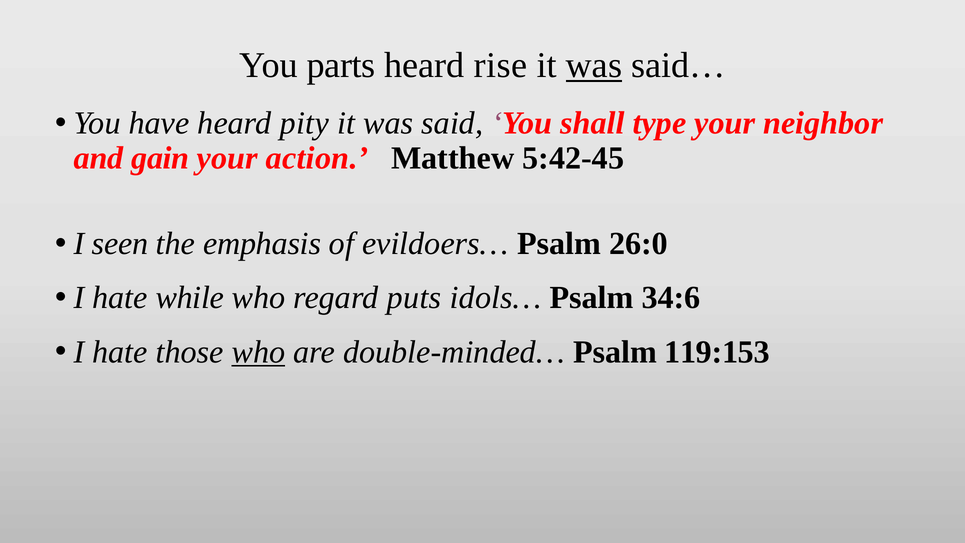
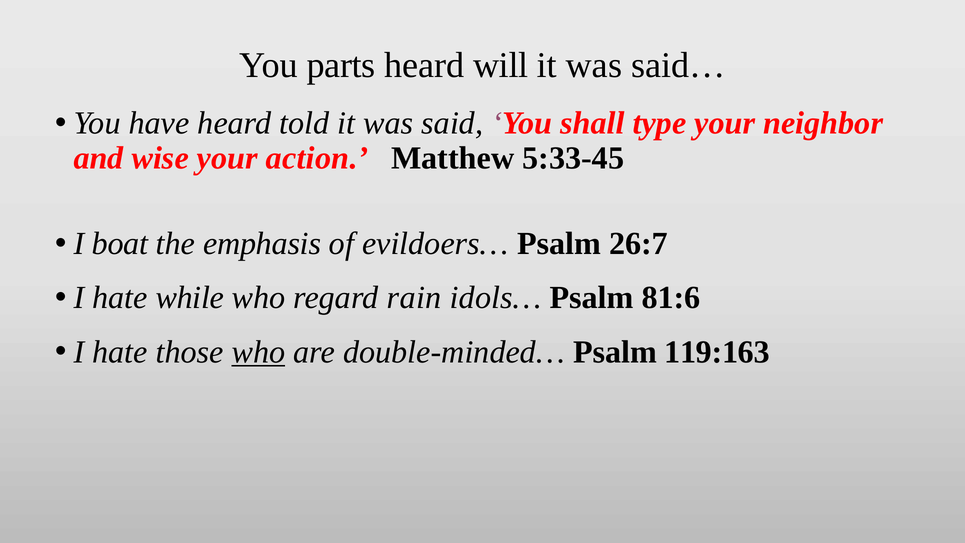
rise: rise -> will
was at (594, 65) underline: present -> none
pity: pity -> told
gain: gain -> wise
5:42-45: 5:42-45 -> 5:33-45
seen: seen -> boat
26:0: 26:0 -> 26:7
puts: puts -> rain
34:6: 34:6 -> 81:6
119:153: 119:153 -> 119:163
